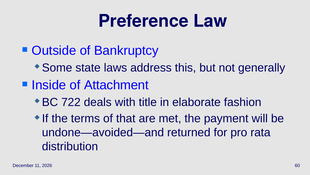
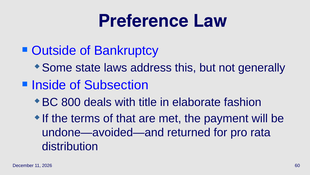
Attachment: Attachment -> Subsection
722: 722 -> 800
